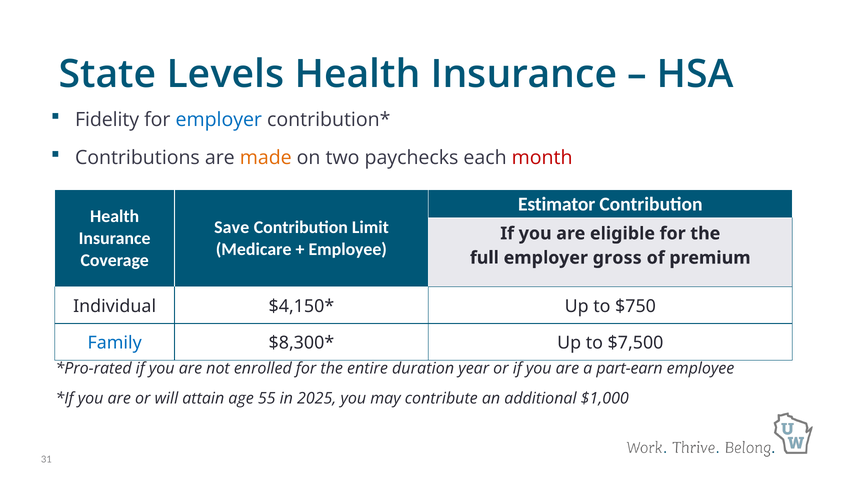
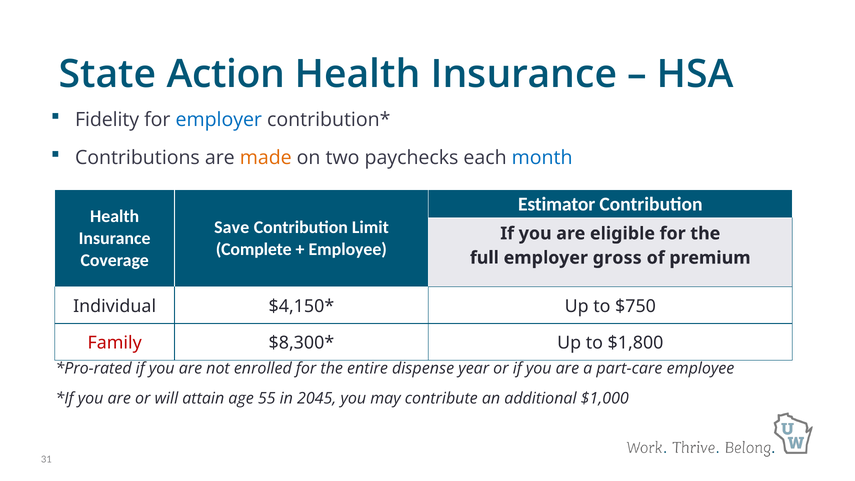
Levels: Levels -> Action
month colour: red -> blue
Medicare: Medicare -> Complete
Family colour: blue -> red
$7,500: $7,500 -> $1,800
duration: duration -> dispense
part-earn: part-earn -> part-care
2025: 2025 -> 2045
